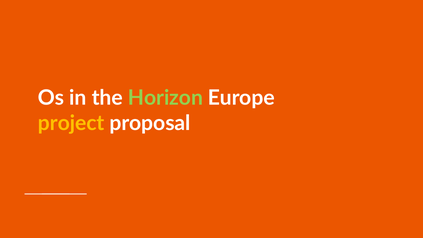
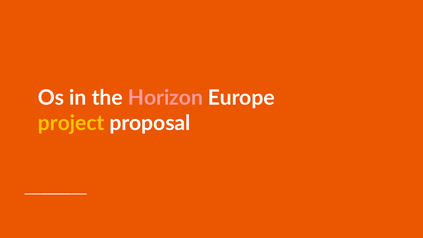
Horizon colour: light green -> pink
